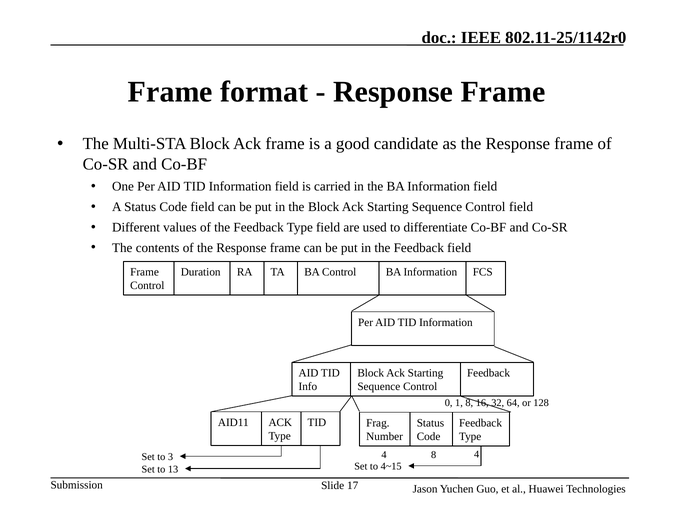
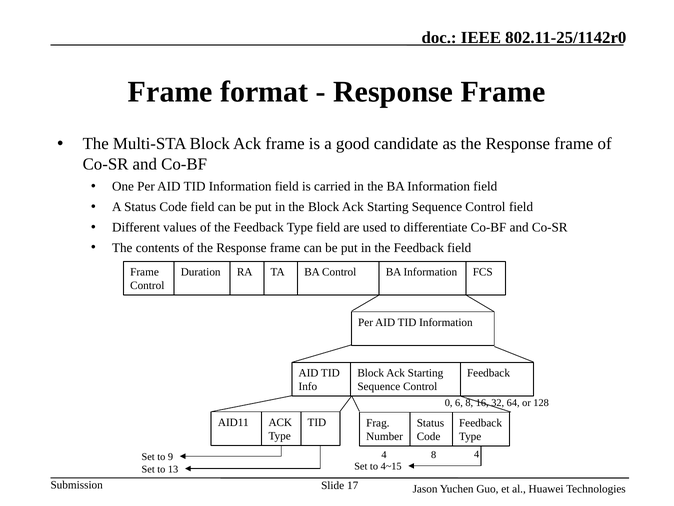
1: 1 -> 6
3: 3 -> 9
